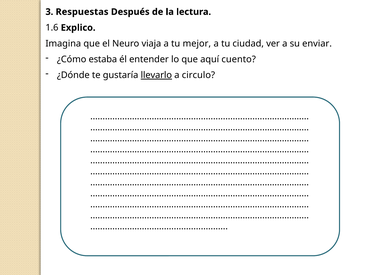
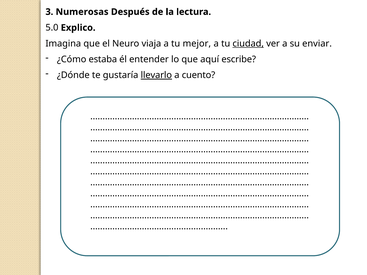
Respuestas: Respuestas -> Numerosas
1.6: 1.6 -> 5.0
ciudad underline: none -> present
cuento: cuento -> escribe
circulo: circulo -> cuento
